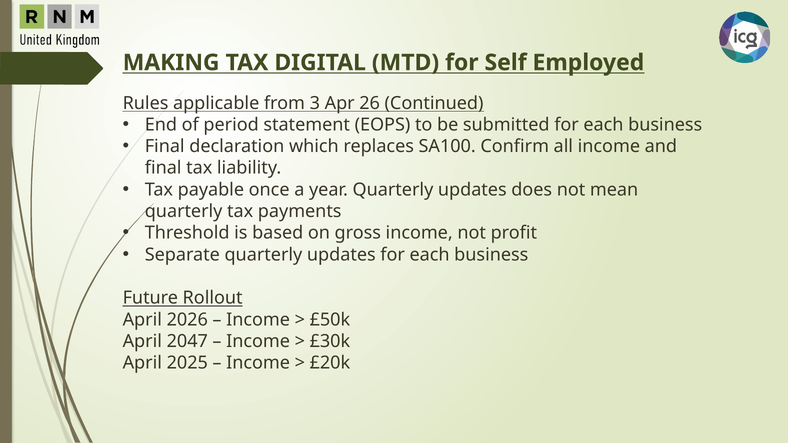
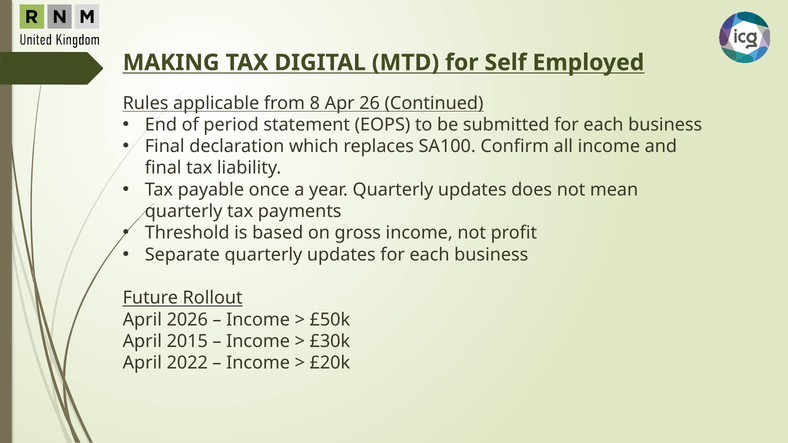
3: 3 -> 8
2047: 2047 -> 2015
2025: 2025 -> 2022
